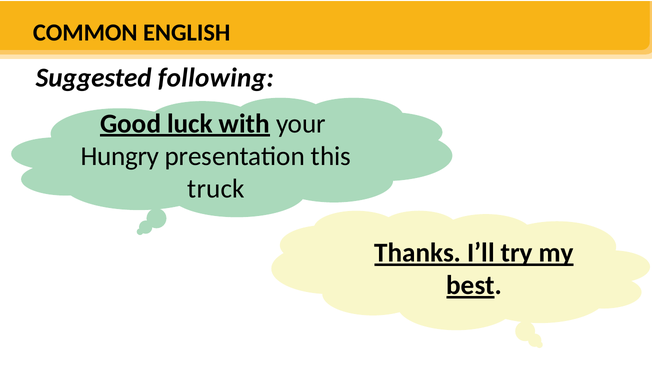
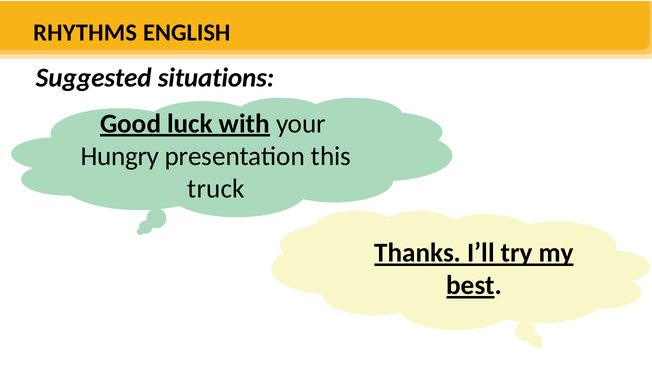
COMMON: COMMON -> RHYTHMS
following: following -> situations
